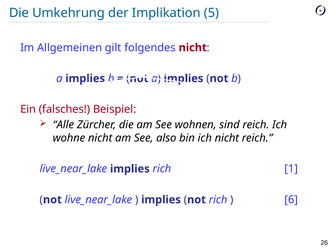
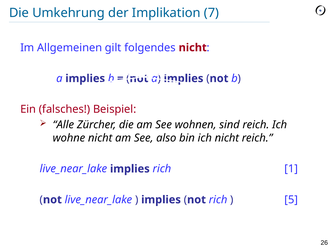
5: 5 -> 7
6: 6 -> 5
